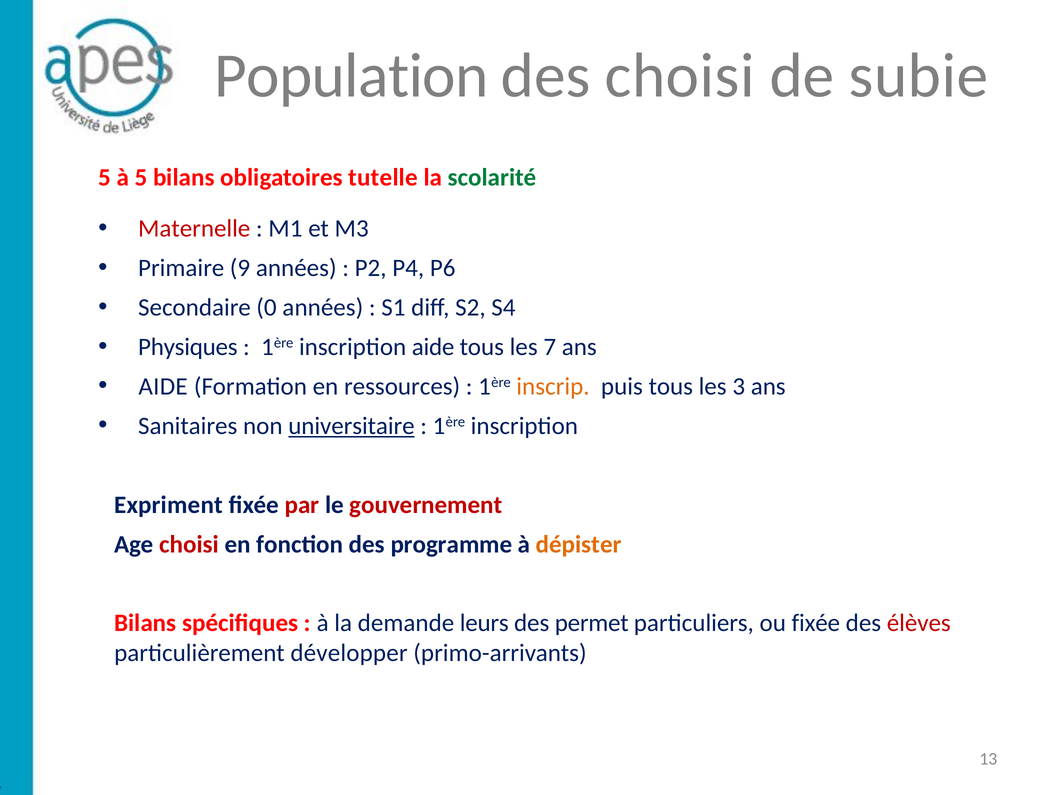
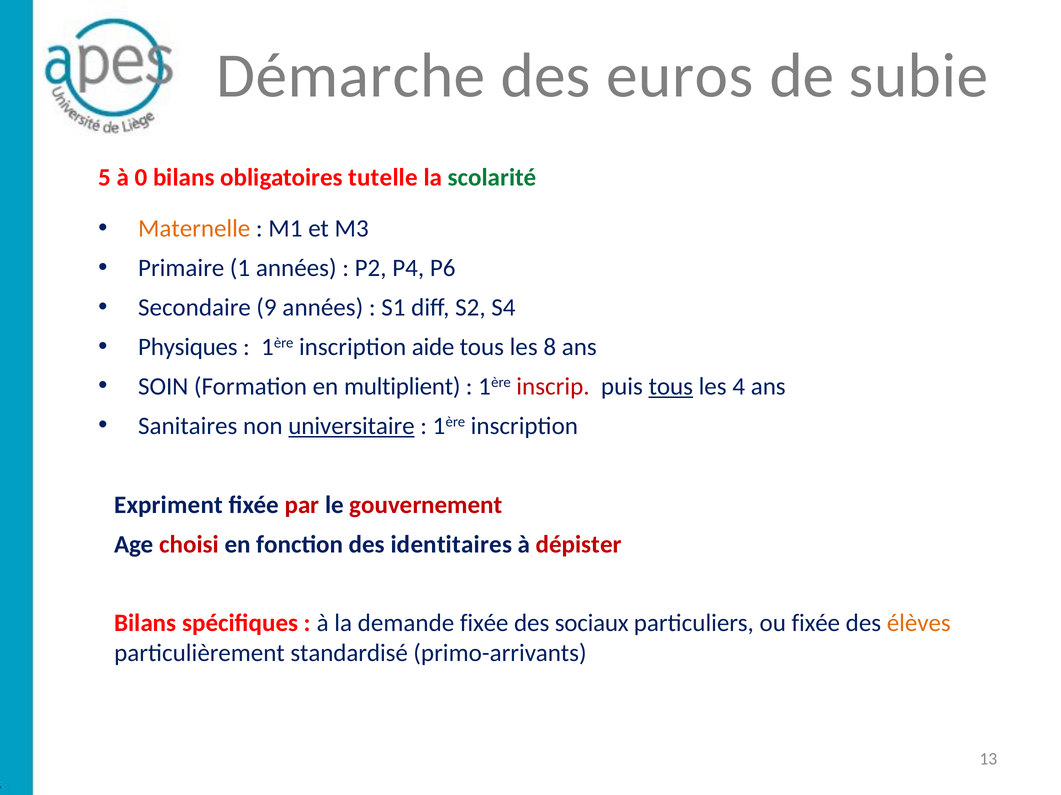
Population: Population -> Démarche
des choisi: choisi -> euros
à 5: 5 -> 0
Maternelle colour: red -> orange
9: 9 -> 1
0: 0 -> 9
7: 7 -> 8
AIDE at (163, 387): AIDE -> SOIN
ressources: ressources -> multiplient
inscrip colour: orange -> red
tous at (671, 387) underline: none -> present
3: 3 -> 4
programme: programme -> identitaires
dépister colour: orange -> red
demande leurs: leurs -> fixée
permet: permet -> sociaux
élèves colour: red -> orange
développer: développer -> standardisé
